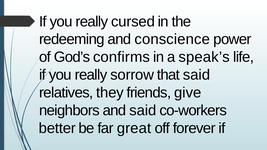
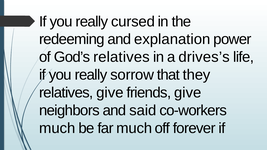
conscience: conscience -> explanation
God’s confirms: confirms -> relatives
speak’s: speak’s -> drives’s
that said: said -> they
relatives they: they -> give
better at (57, 128): better -> much
far great: great -> much
